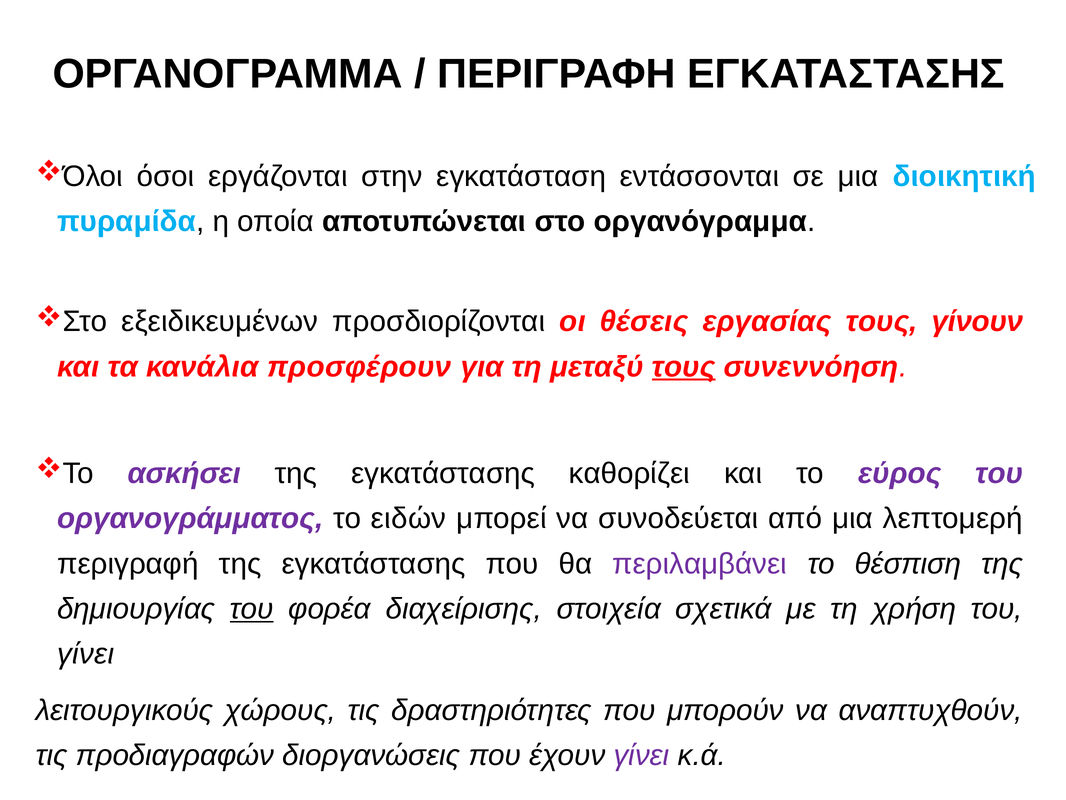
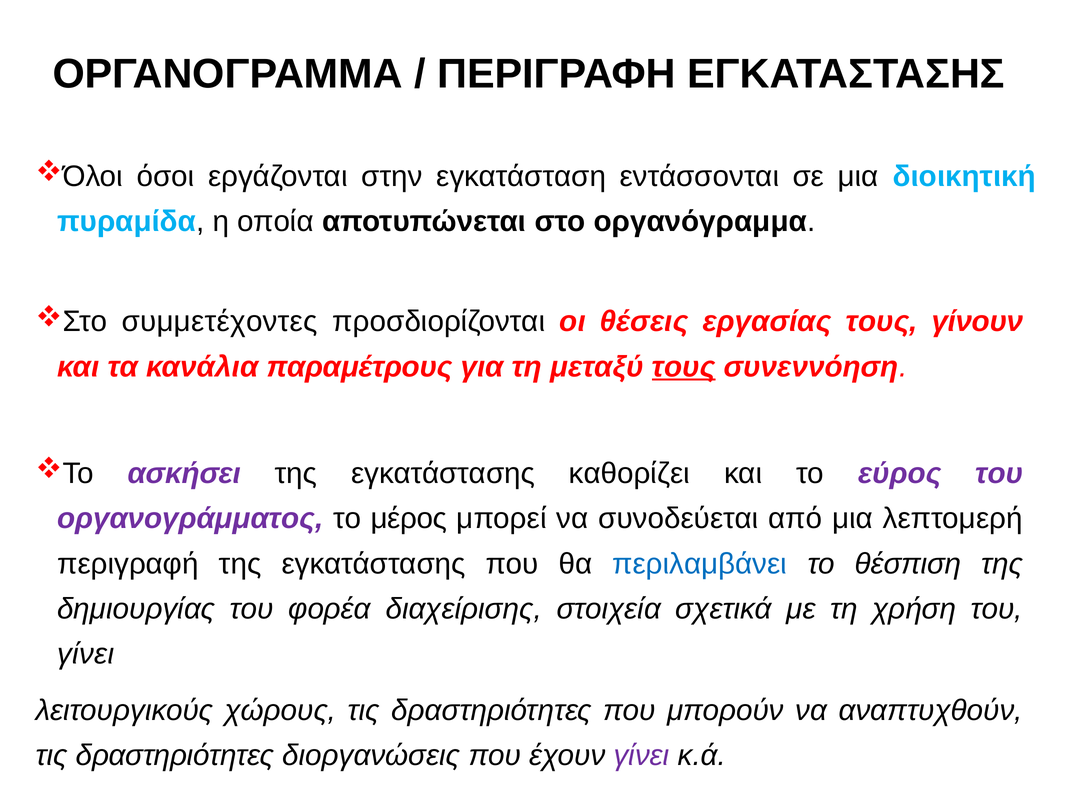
εξειδικευμένων: εξειδικευμένων -> συμμετέχοντες
προσφέρουν: προσφέρουν -> παραμέτρους
ειδών: ειδών -> μέρος
περιλαμβάνει colour: purple -> blue
του at (252, 609) underline: present -> none
προδιαγραφών at (175, 755): προδιαγραφών -> δραστηριότητες
